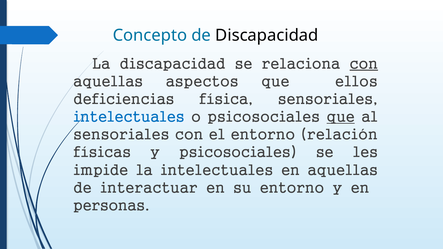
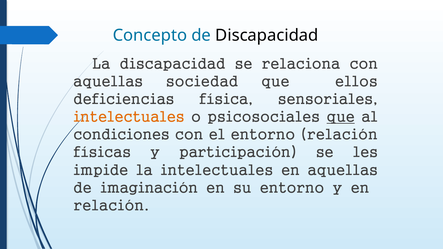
con at (364, 64) underline: present -> none
aspectos: aspectos -> sociedad
intelectuales at (129, 117) colour: blue -> orange
sensoriales at (121, 135): sensoriales -> condiciones
y psicosociales: psicosociales -> participación
interactuar: interactuar -> imaginación
personas at (111, 206): personas -> relación
